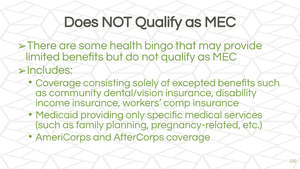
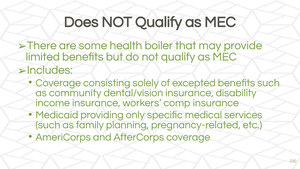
bingo: bingo -> boiler
